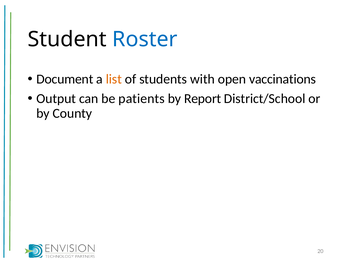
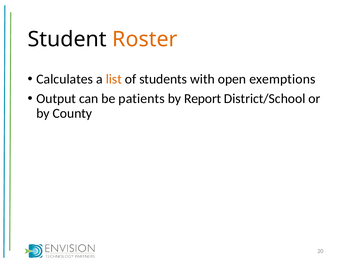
Roster colour: blue -> orange
Document: Document -> Calculates
vaccinations: vaccinations -> exemptions
